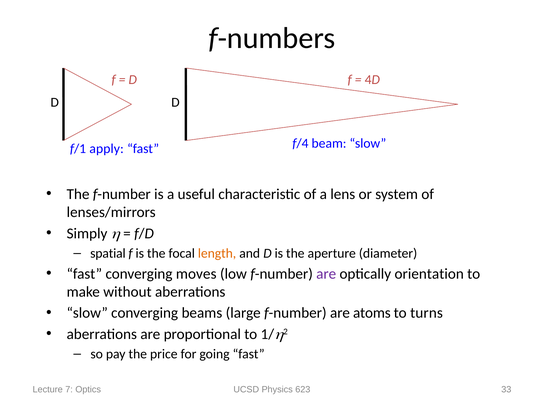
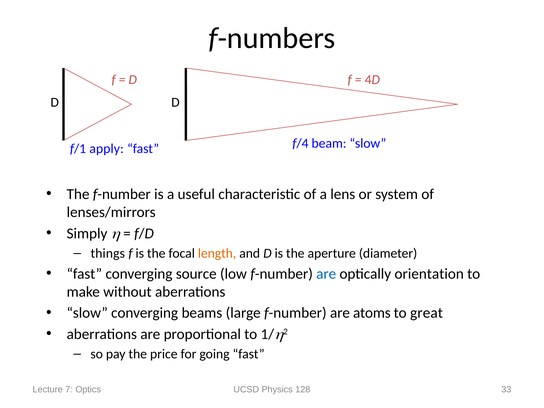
spatial: spatial -> things
moves: moves -> source
are at (326, 274) colour: purple -> blue
turns: turns -> great
623: 623 -> 128
